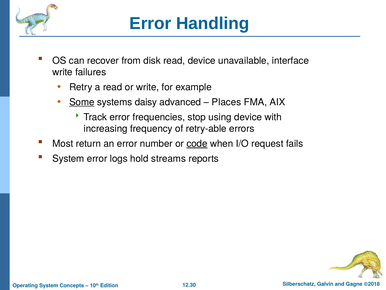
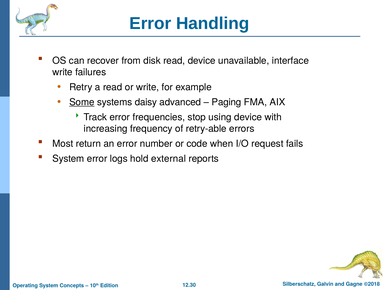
Places: Places -> Paging
code underline: present -> none
streams: streams -> external
